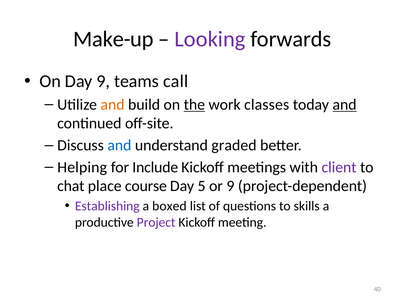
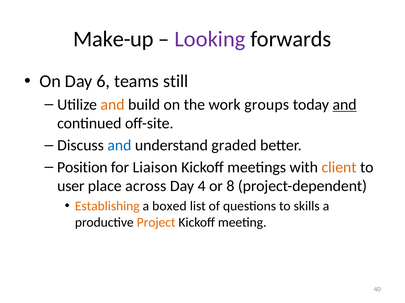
Day 9: 9 -> 6
call: call -> still
the underline: present -> none
classes: classes -> groups
Helping: Helping -> Position
Include: Include -> Liaison
client colour: purple -> orange
chat: chat -> user
course: course -> across
5: 5 -> 4
or 9: 9 -> 8
Establishing colour: purple -> orange
Project colour: purple -> orange
